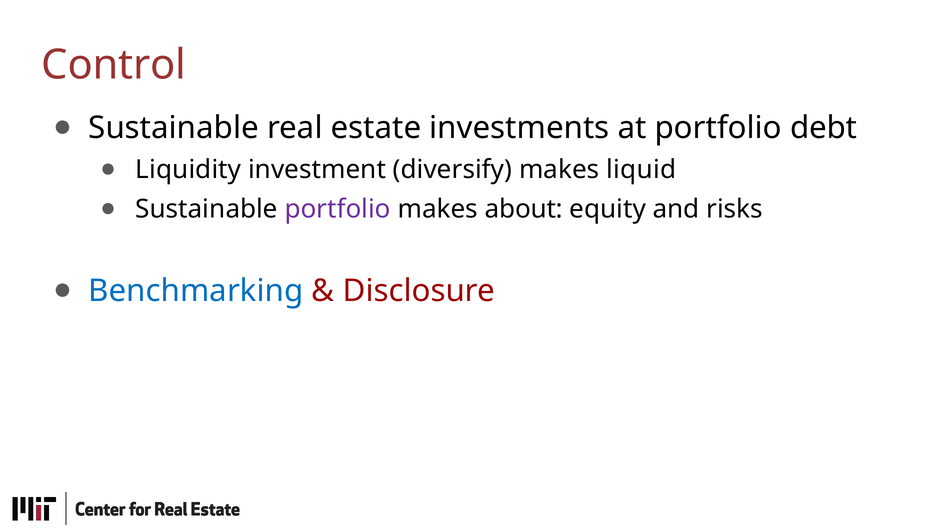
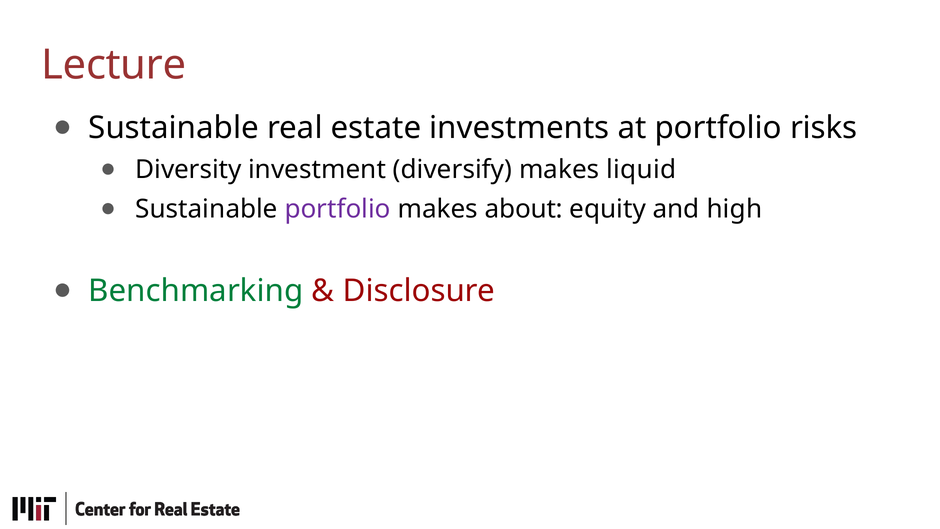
Control: Control -> Lecture
debt: debt -> risks
Liquidity: Liquidity -> Diversity
risks: risks -> high
Benchmarking colour: blue -> green
